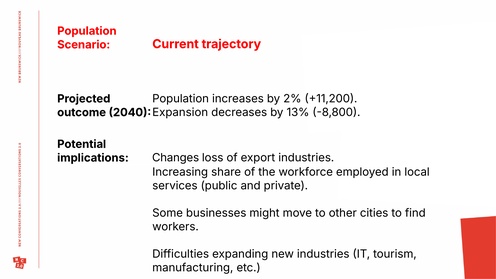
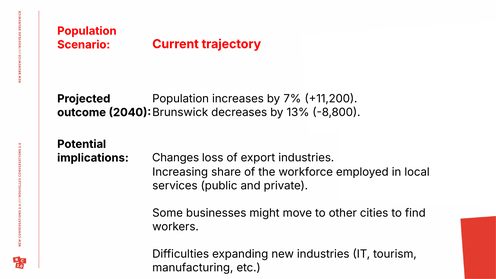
2%: 2% -> 7%
Expansion: Expansion -> Brunswick
